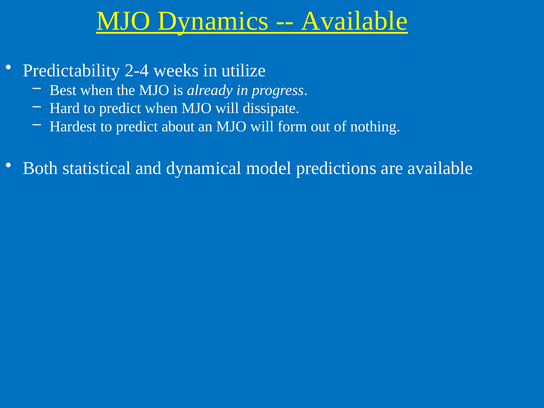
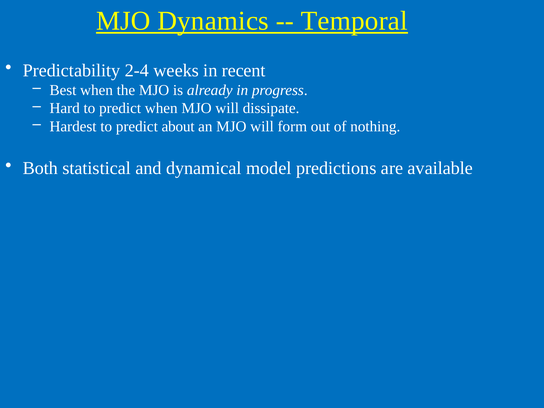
Available at (354, 21): Available -> Temporal
utilize: utilize -> recent
